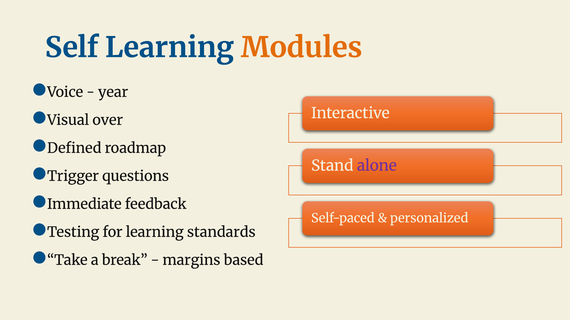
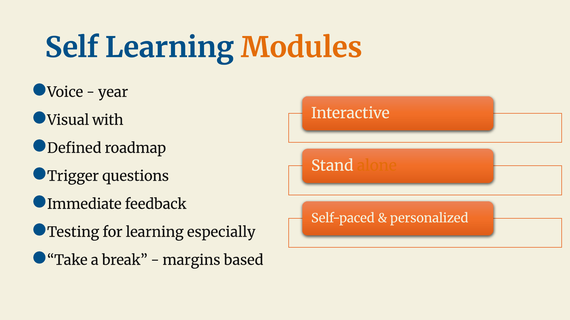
over: over -> with
alone colour: purple -> orange
standards: standards -> especially
